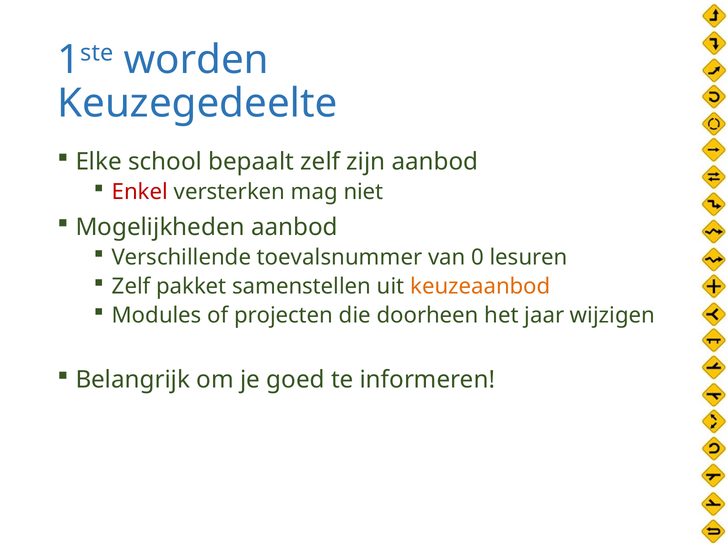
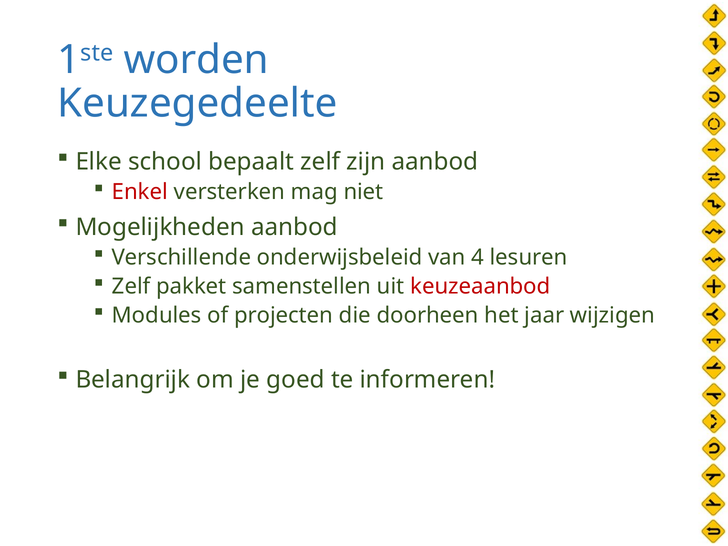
toevalsnummer: toevalsnummer -> onderwijsbeleid
0: 0 -> 4
keuzeaanbod colour: orange -> red
